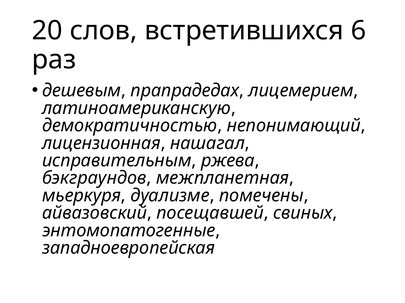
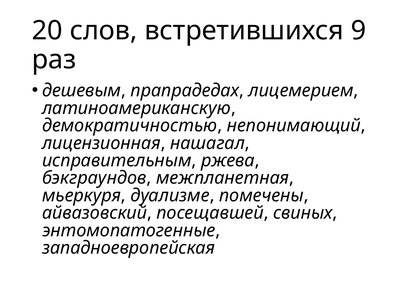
6: 6 -> 9
